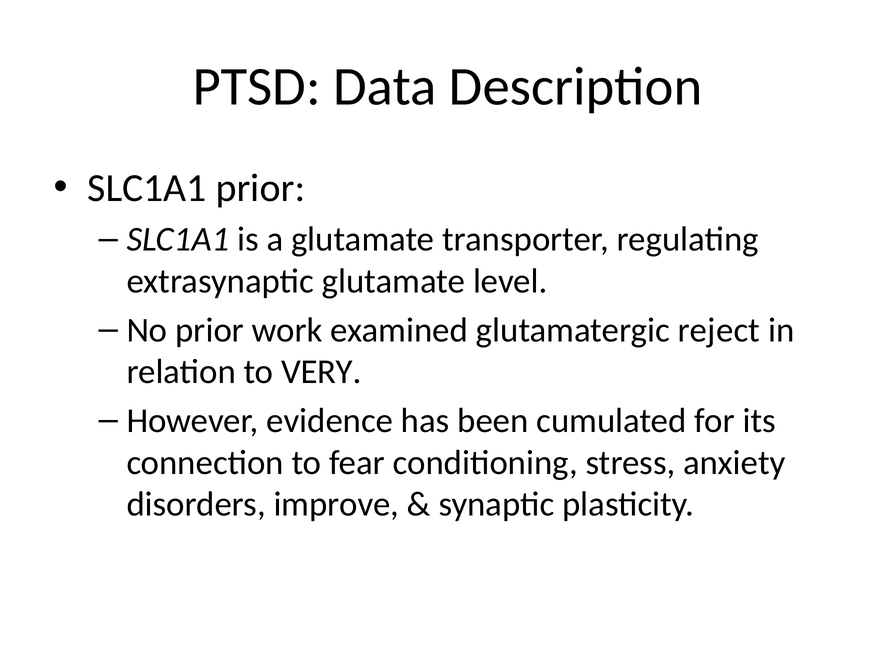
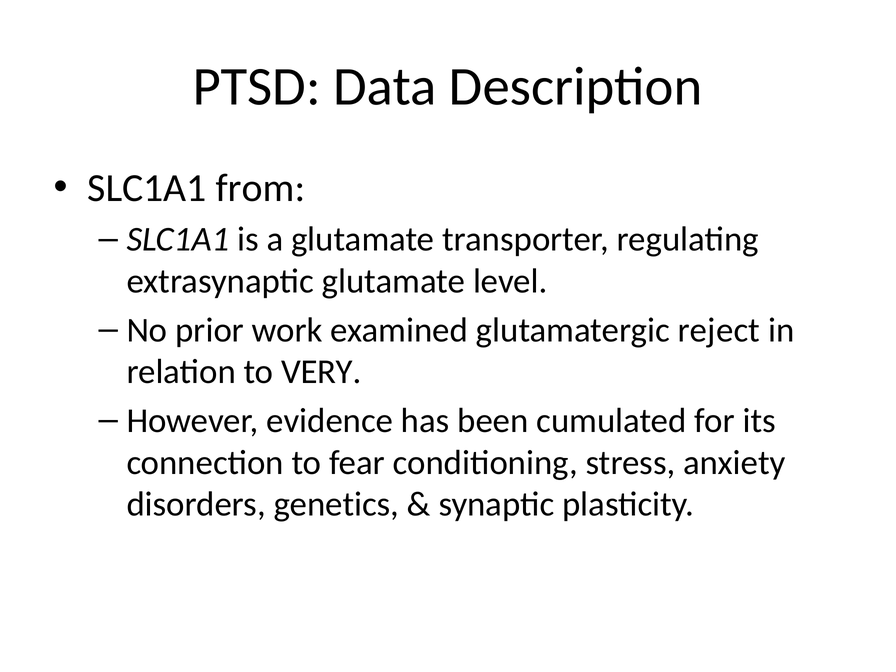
SLC1A1 prior: prior -> from
improve: improve -> genetics
